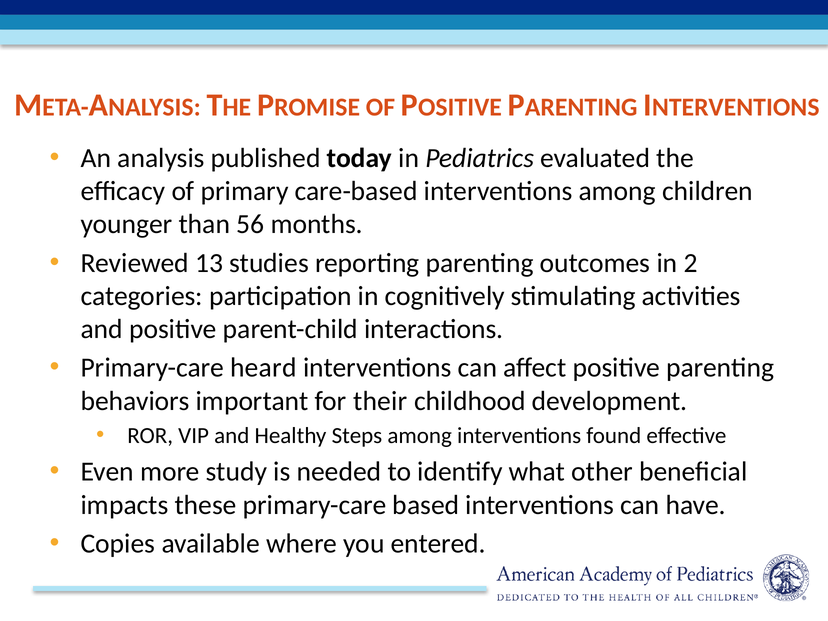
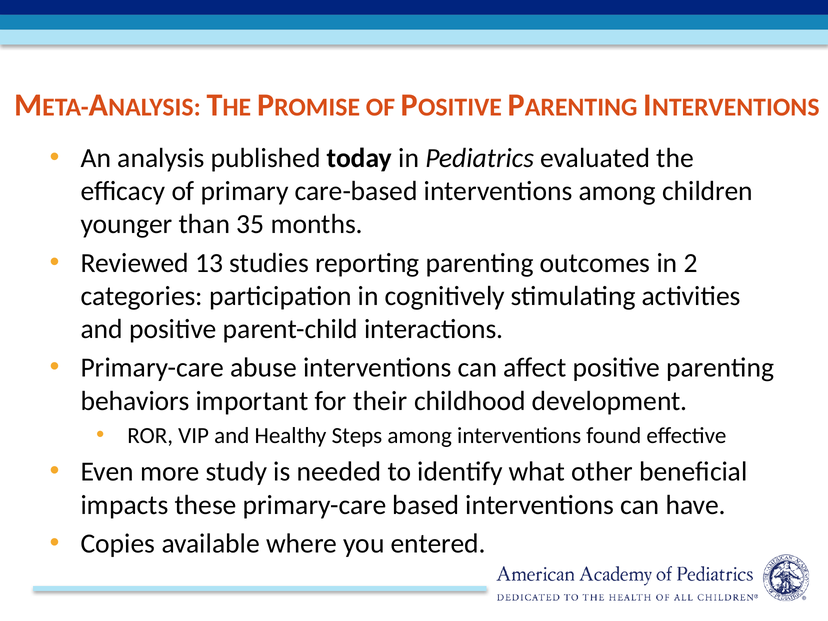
56: 56 -> 35
heard: heard -> abuse
